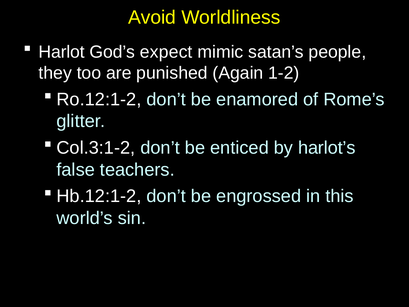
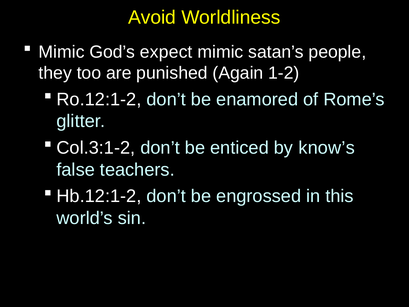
Harlot at (62, 52): Harlot -> Mimic
harlot’s: harlot’s -> know’s
